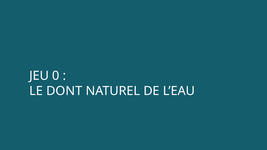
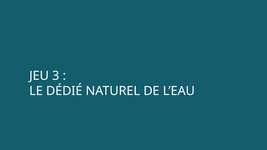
0: 0 -> 3
DONT: DONT -> DÉDIÉ
